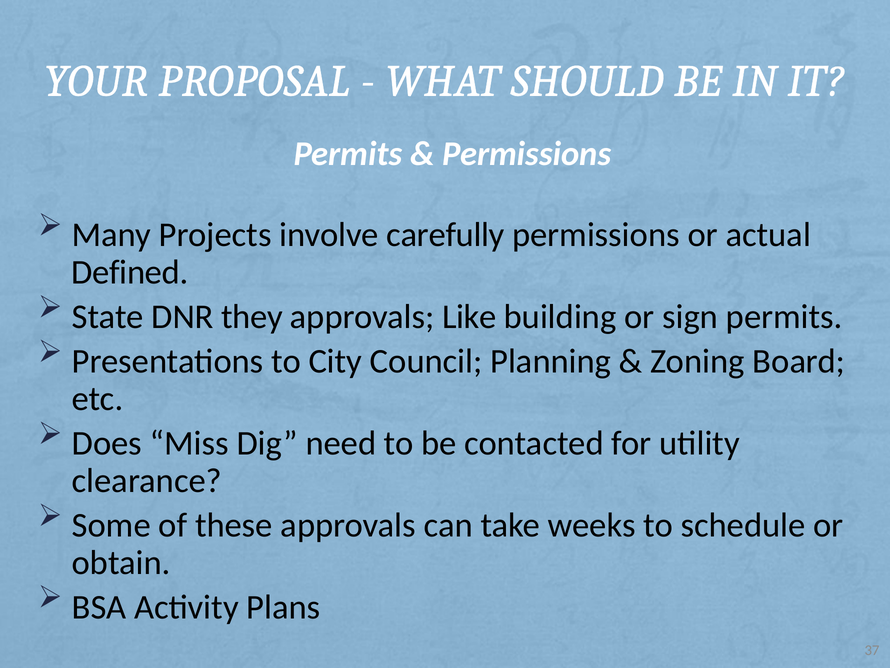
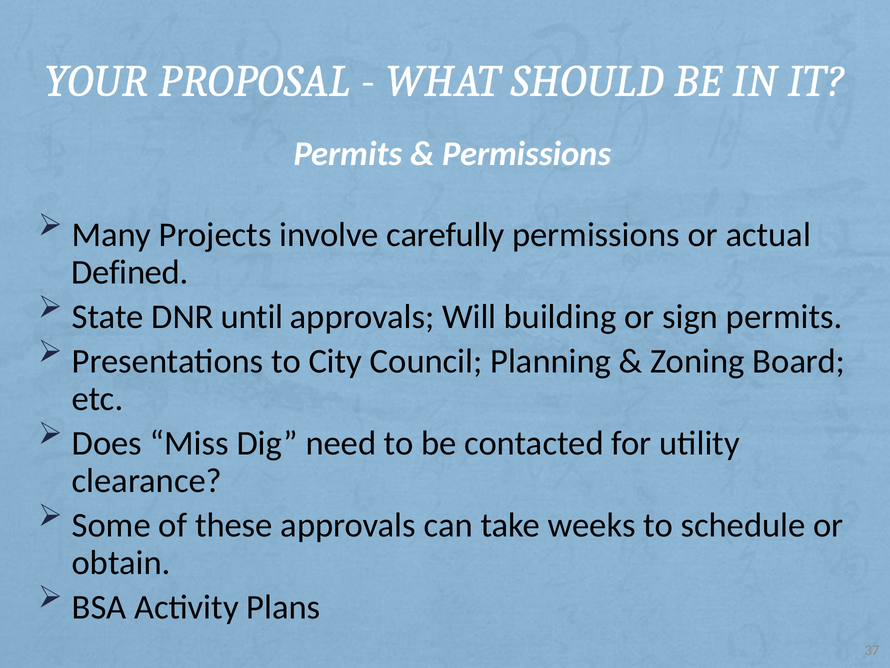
they: they -> until
Like: Like -> Will
